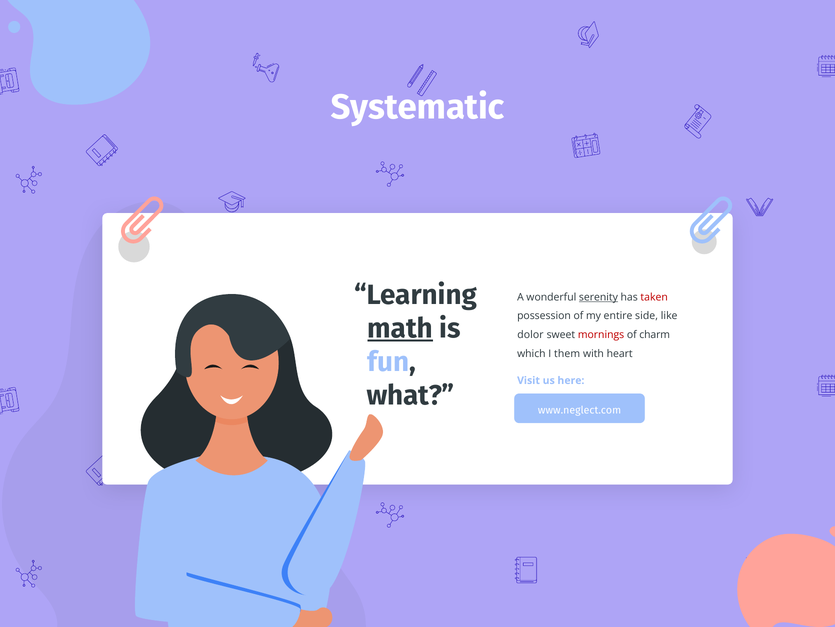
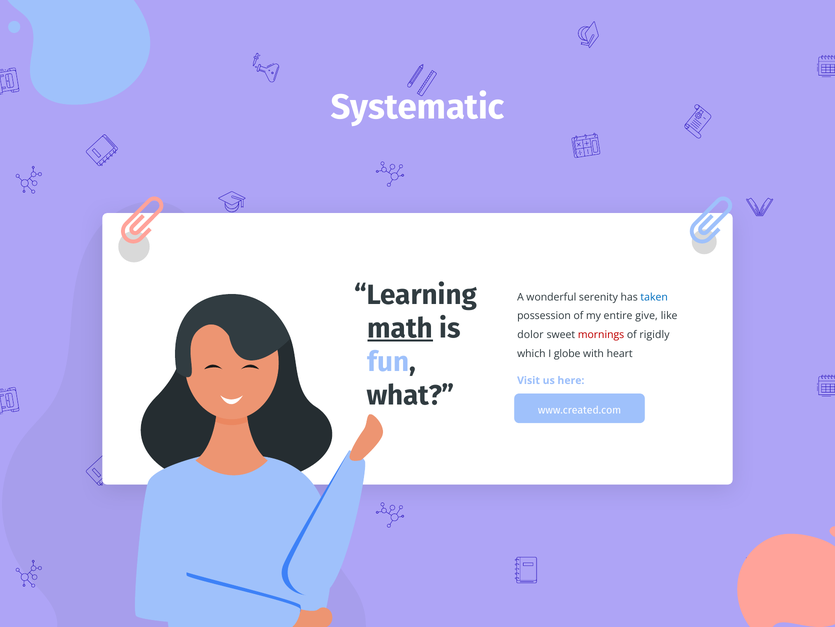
serenity underline: present -> none
taken colour: red -> blue
side: side -> give
charm: charm -> rigidly
them: them -> globe
www.neglect.com: www.neglect.com -> www.created.com
